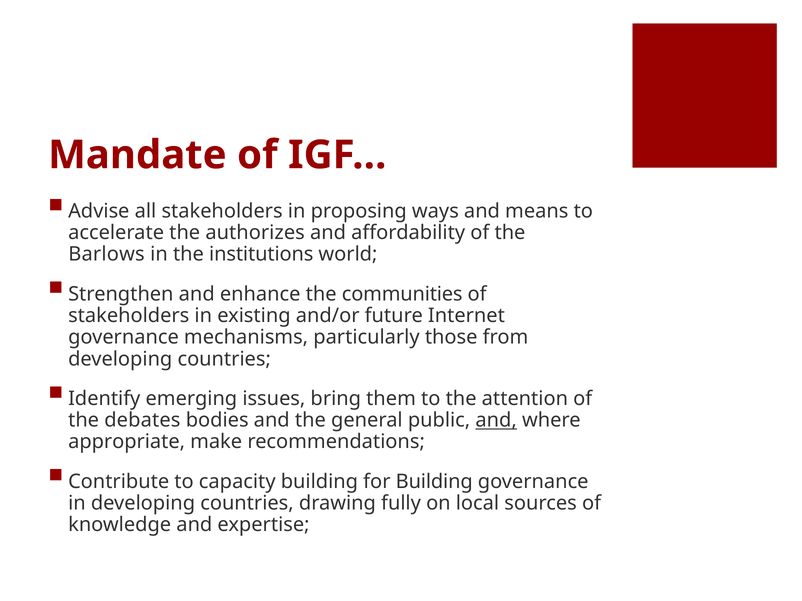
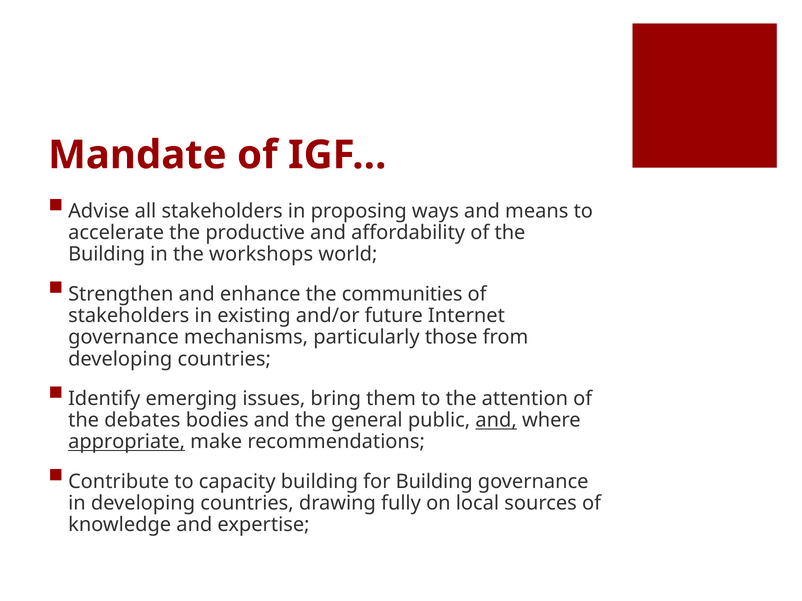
authorizes: authorizes -> productive
Barlows at (106, 255): Barlows -> Building
institutions: institutions -> workshops
appropriate underline: none -> present
